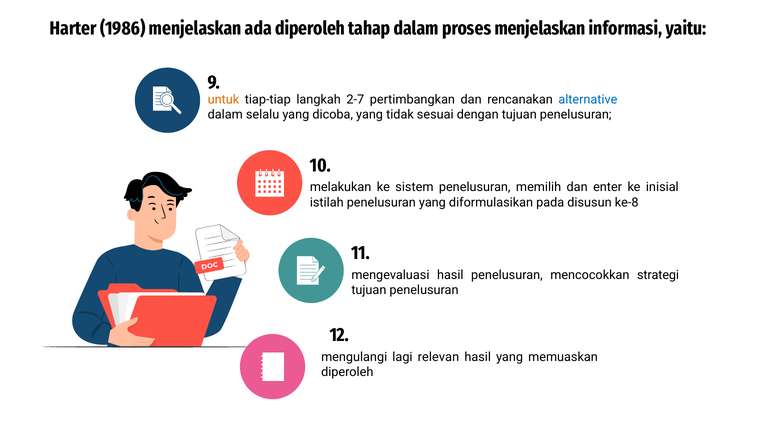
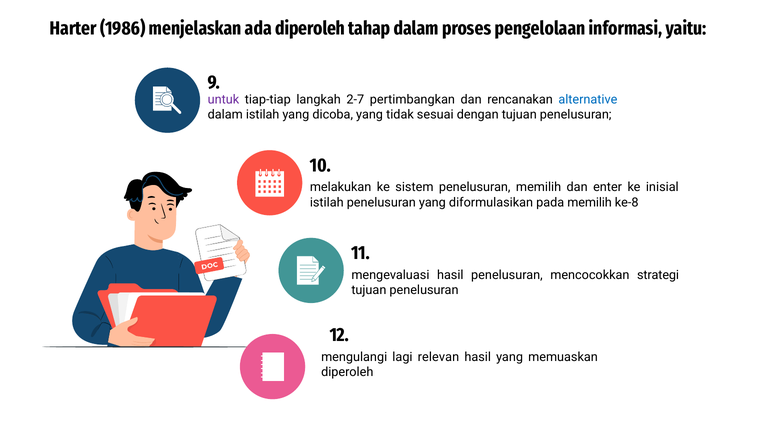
proses menjelaskan: menjelaskan -> pengelolaan
untuk colour: orange -> purple
dalam selalu: selalu -> istilah
pada disusun: disusun -> memilih
